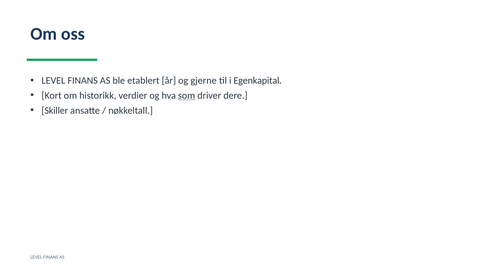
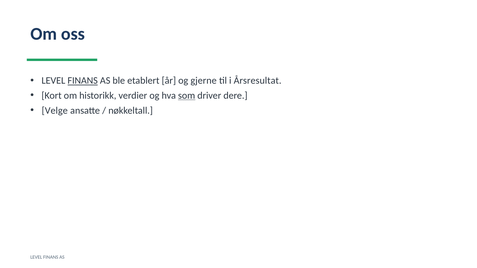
FINANS at (83, 81) underline: none -> present
Egenkapital: Egenkapital -> Årsresultat
Skiller: Skiller -> Velge
